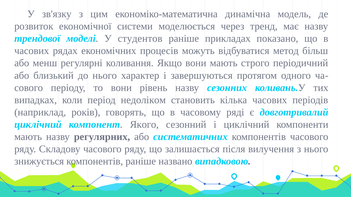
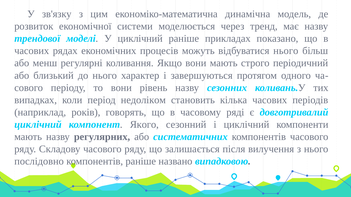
У студентов: студентов -> циклічний
відбуватися метод: метод -> нього
знижується: знижується -> послідовно
